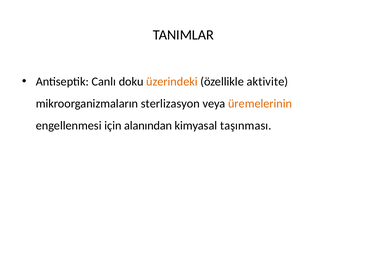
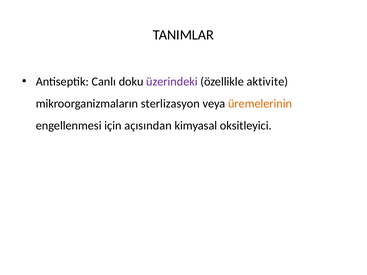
üzerindeki colour: orange -> purple
alanından: alanından -> açısından
taşınması: taşınması -> oksitleyici
